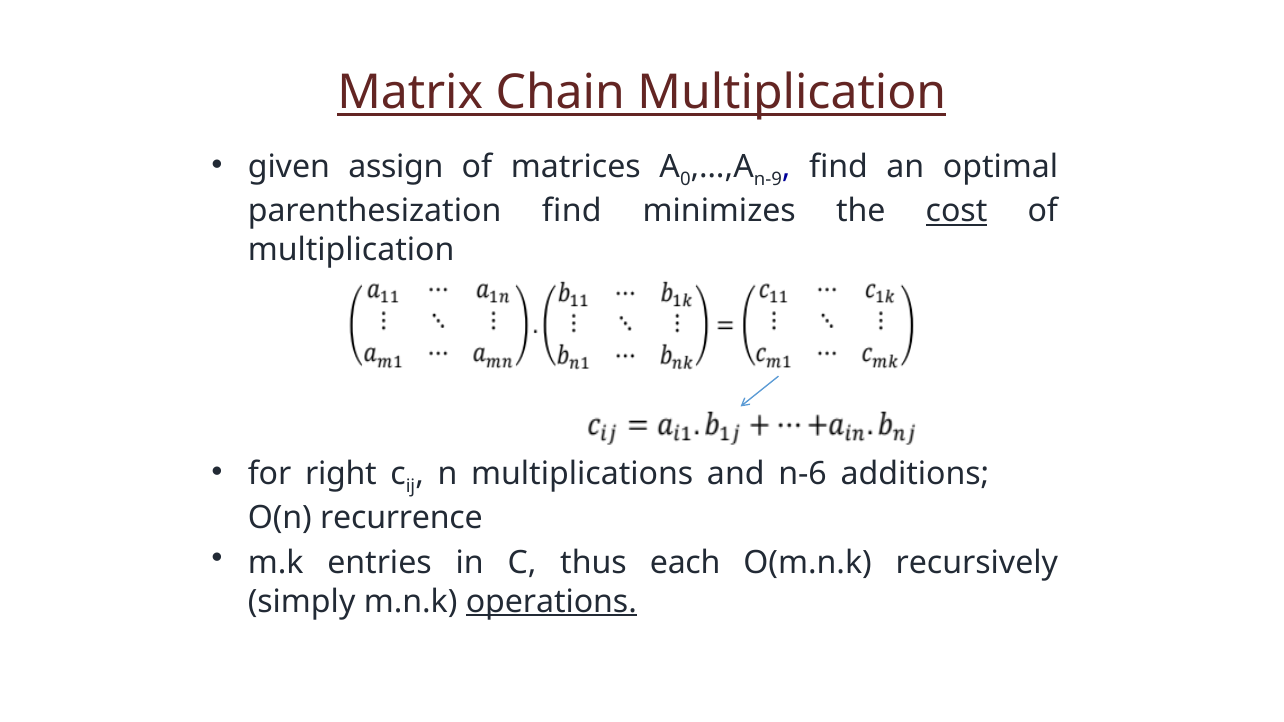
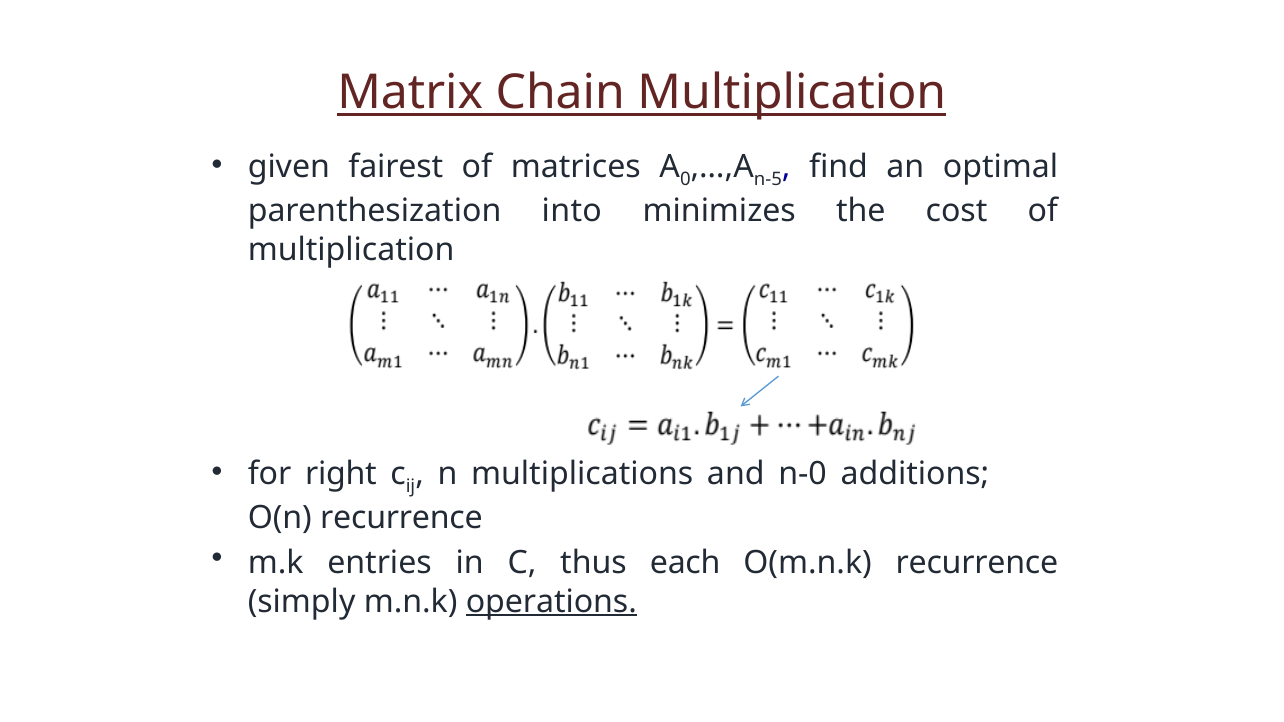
assign: assign -> fairest
n-9: n-9 -> n-5
parenthesization find: find -> into
cost underline: present -> none
n-6: n-6 -> n-0
O(m.n.k recursively: recursively -> recurrence
